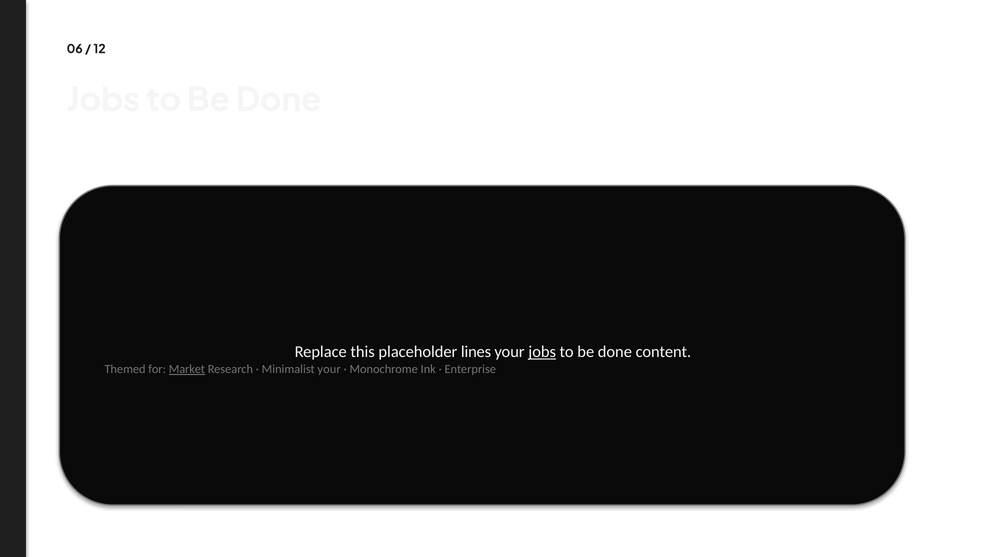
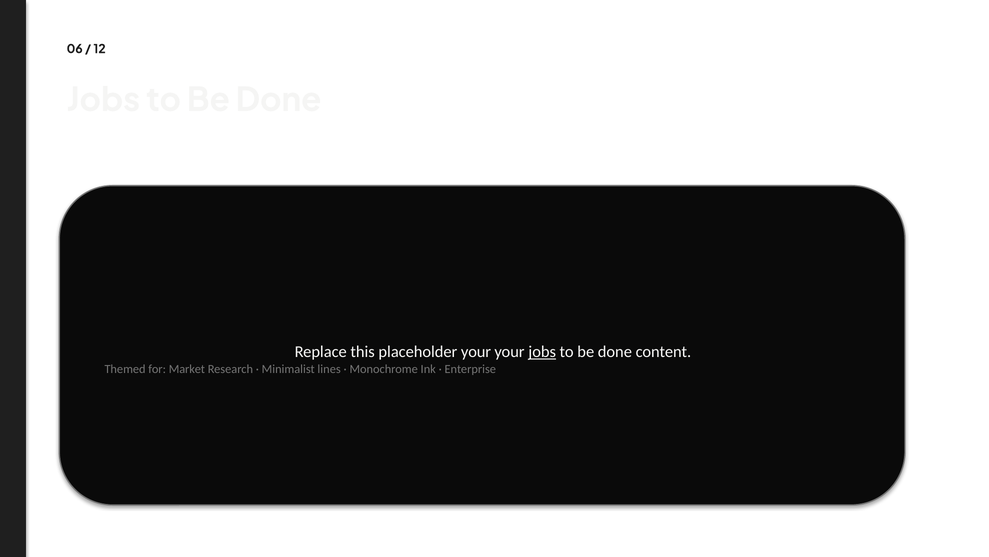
placeholder lines: lines -> your
Market underline: present -> none
Minimalist your: your -> lines
